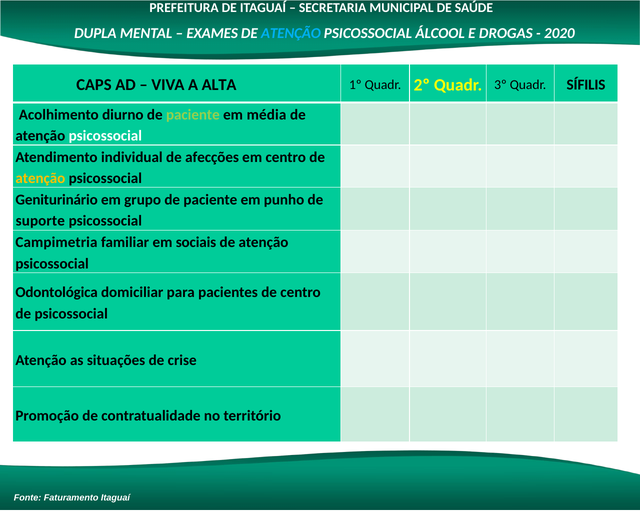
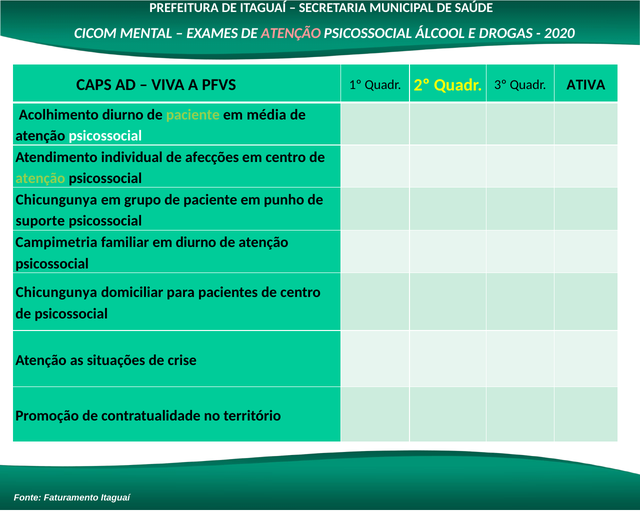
DUPLA: DUPLA -> CICOM
ATENÇÃO at (291, 33) colour: light blue -> pink
ALTA: ALTA -> PFVS
SÍFILIS: SÍFILIS -> ATIVA
atenção at (40, 178) colour: yellow -> light green
Geniturinário at (57, 200): Geniturinário -> Chicungunya
em sociais: sociais -> diurno
Odontológica at (57, 292): Odontológica -> Chicungunya
